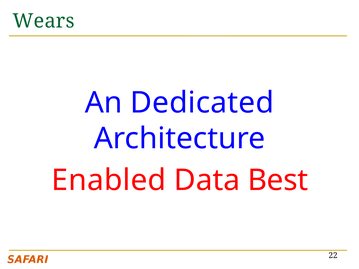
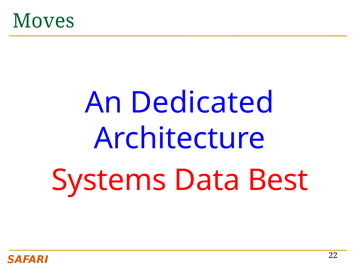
Wears: Wears -> Moves
Enabled: Enabled -> Systems
